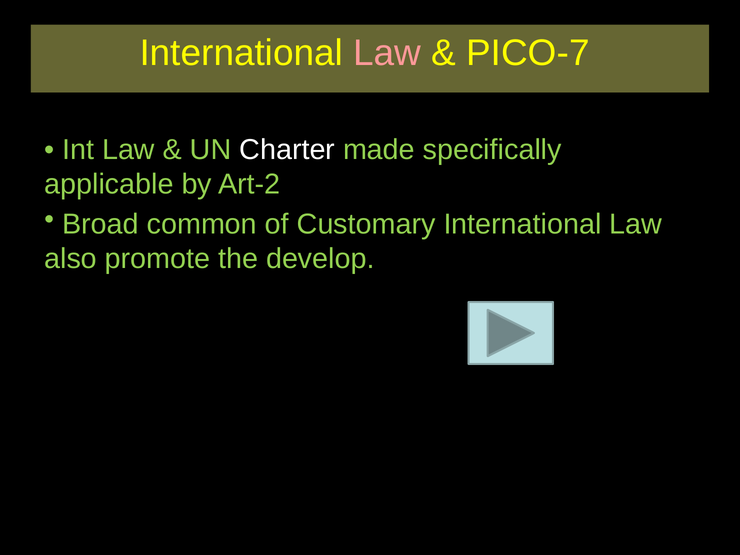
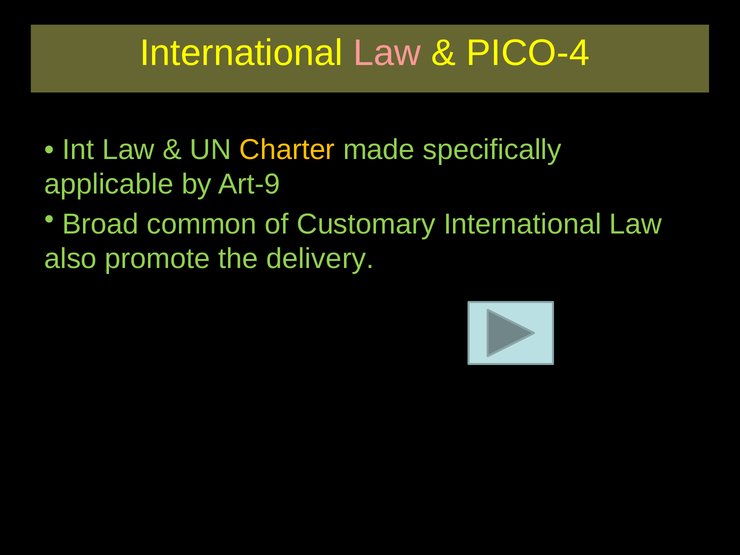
PICO-7: PICO-7 -> PICO-4
Charter colour: white -> yellow
Art-2: Art-2 -> Art-9
develop: develop -> delivery
